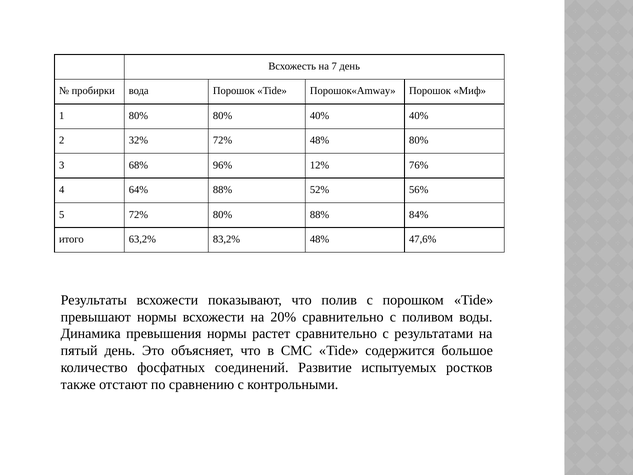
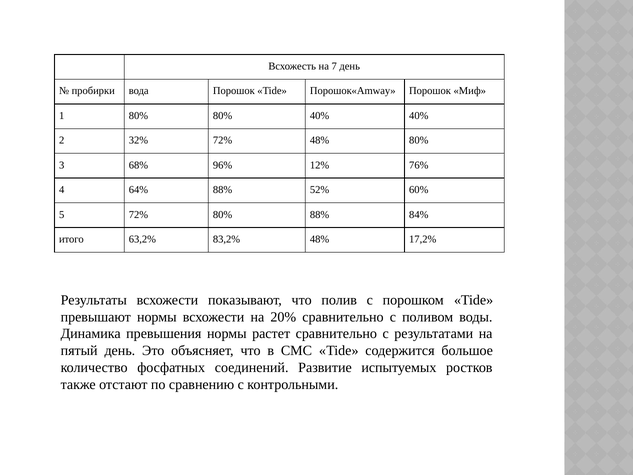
56%: 56% -> 60%
47,6%: 47,6% -> 17,2%
